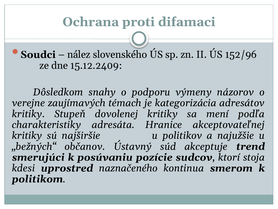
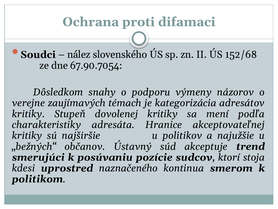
152/96: 152/96 -> 152/68
15.12.2409: 15.12.2409 -> 67.90.7054
